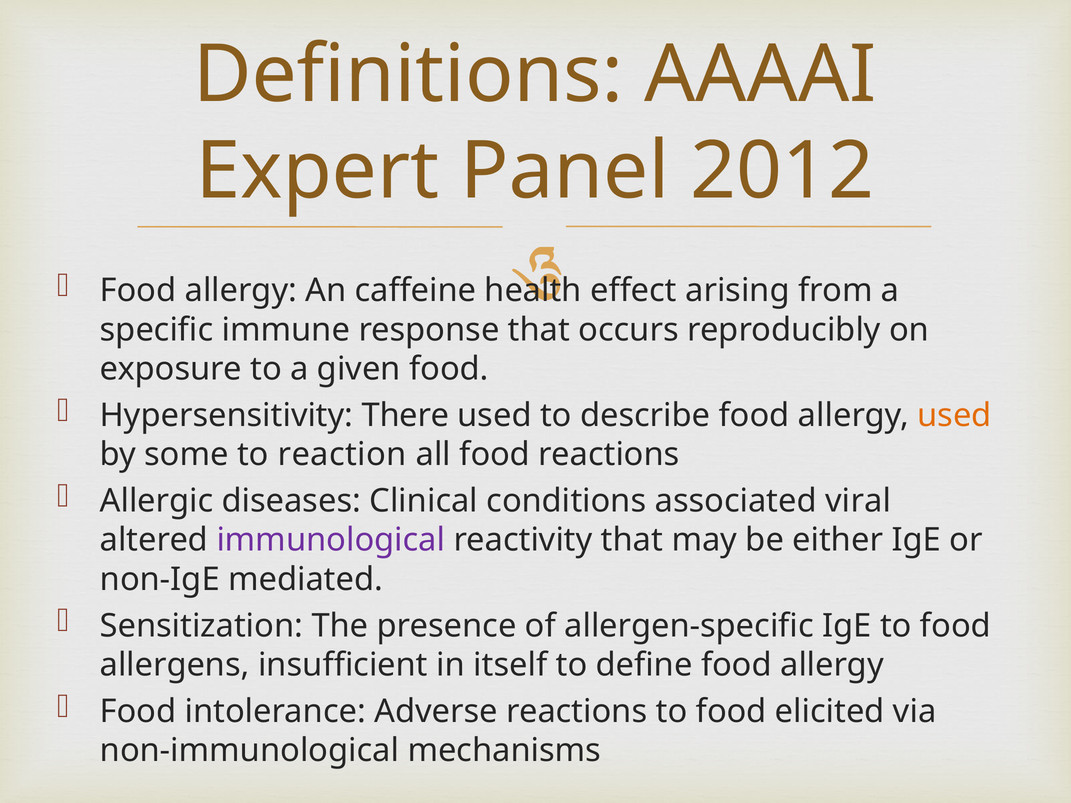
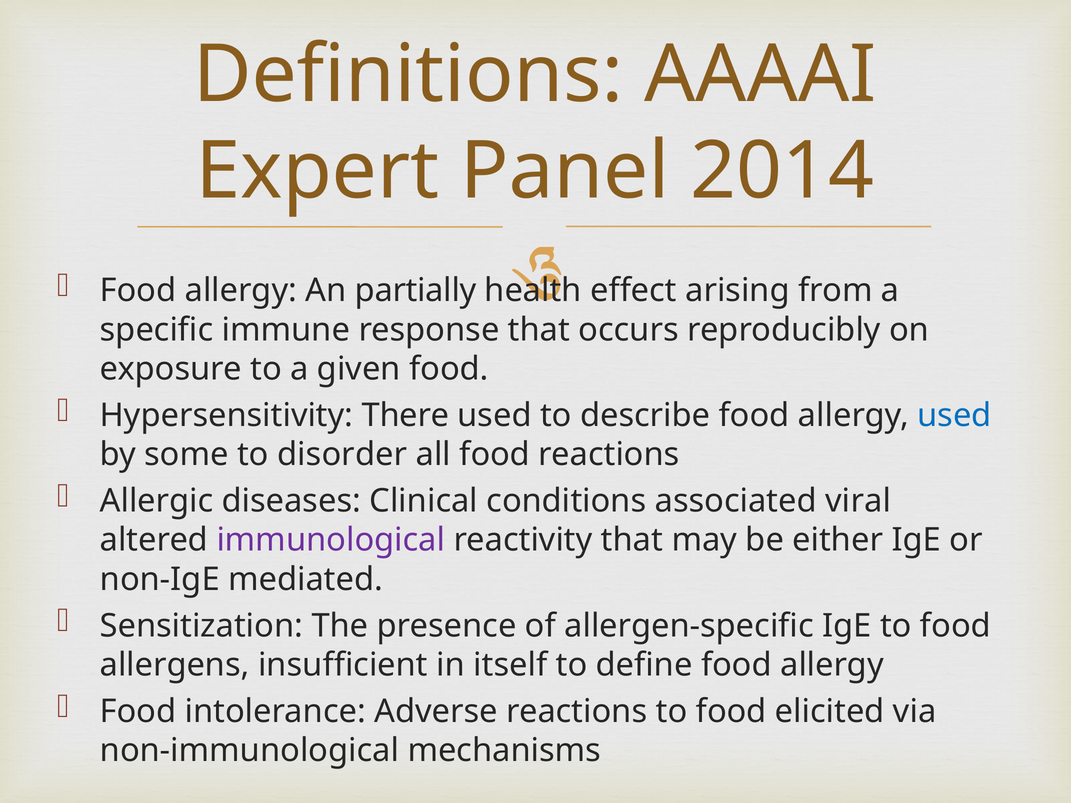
2012: 2012 -> 2014
caffeine: caffeine -> partially
used at (954, 415) colour: orange -> blue
reaction: reaction -> disorder
